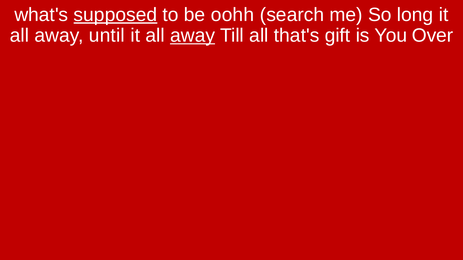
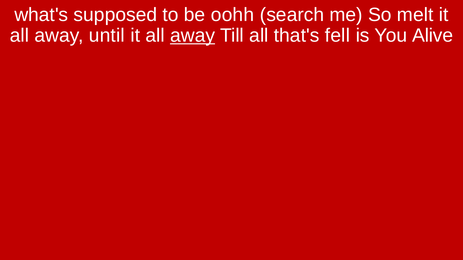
supposed underline: present -> none
long: long -> melt
gift: gift -> fell
Over: Over -> Alive
